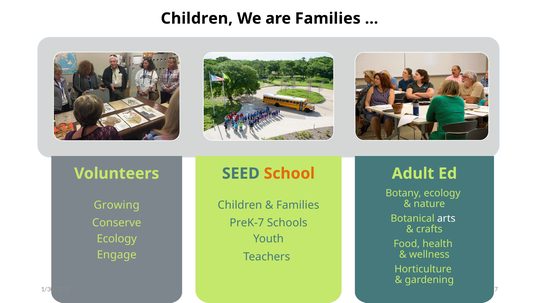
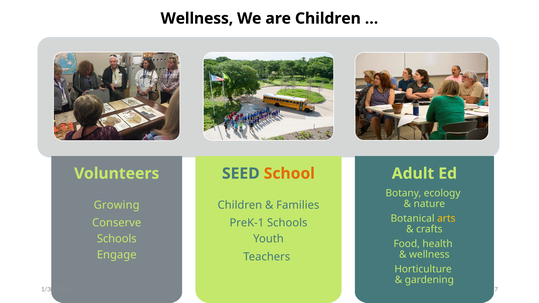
Children at (197, 18): Children -> Wellness
are Families: Families -> Children
arts colour: white -> yellow
PreK-7: PreK-7 -> PreK-1
Ecology at (117, 239): Ecology -> Schools
